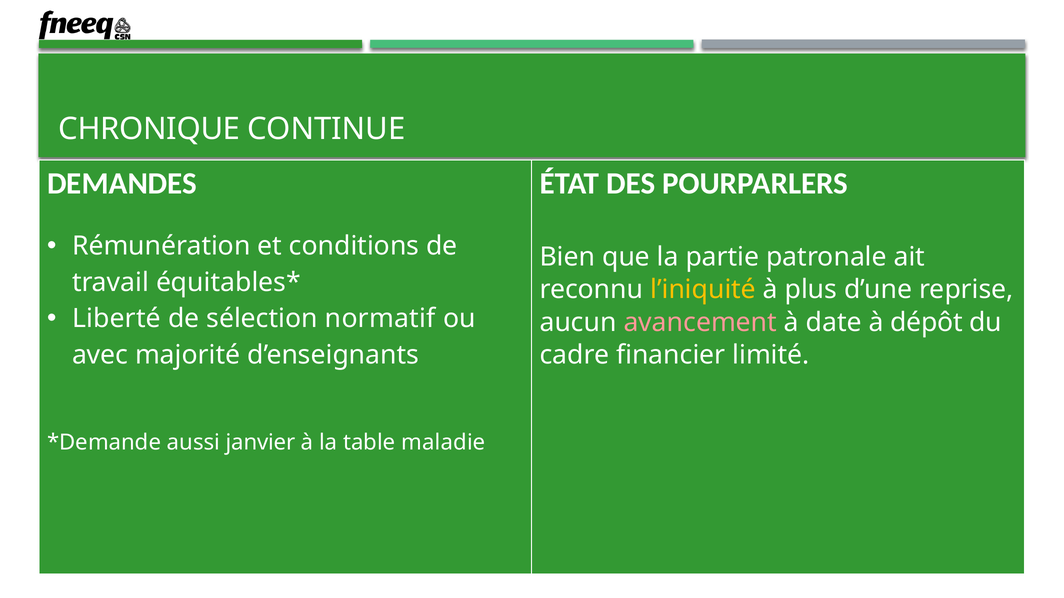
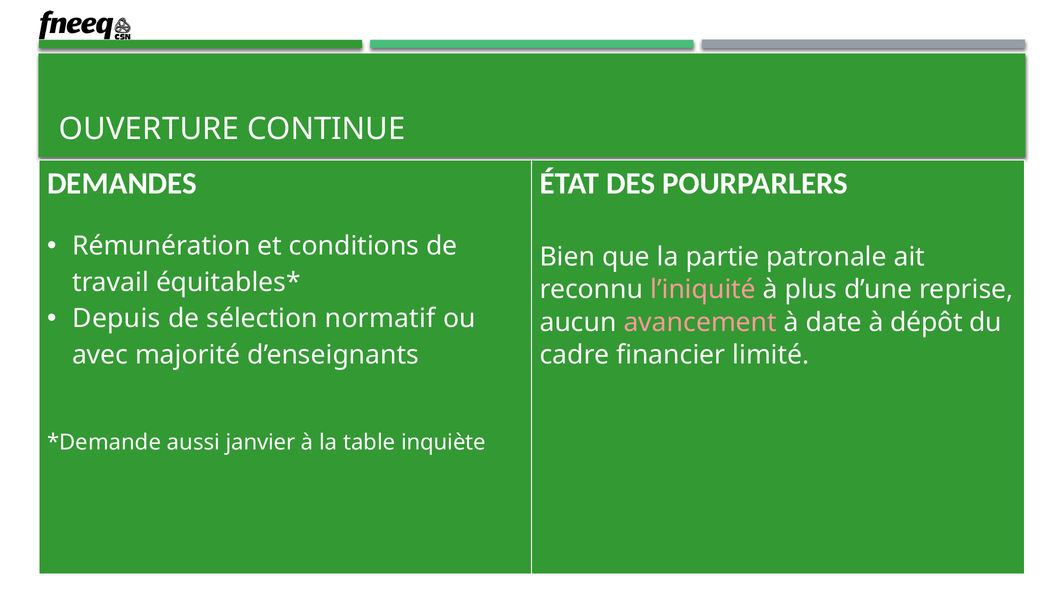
CHRONIQUE: CHRONIQUE -> OUVERTURE
l’iniquité colour: yellow -> pink
Liberté: Liberté -> Depuis
maladie: maladie -> inquiète
